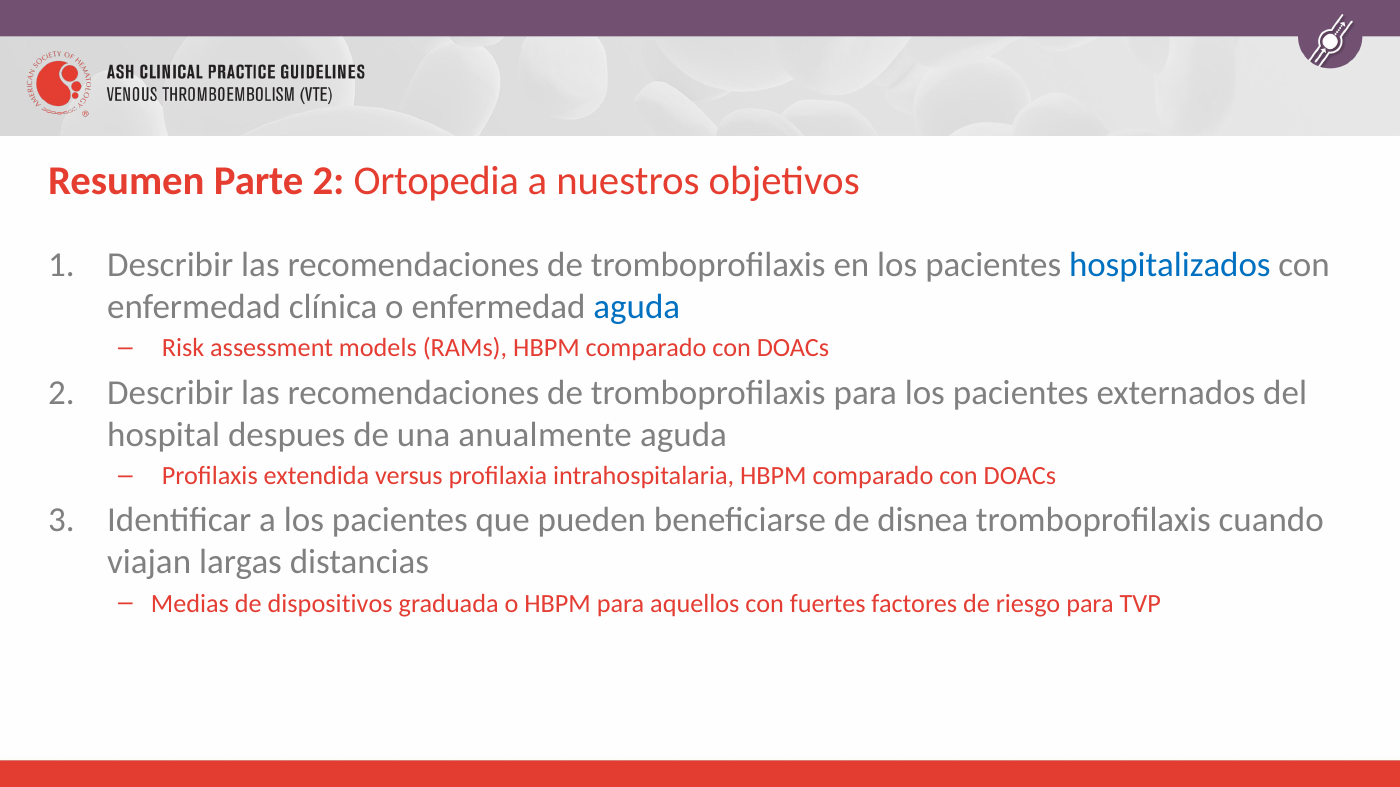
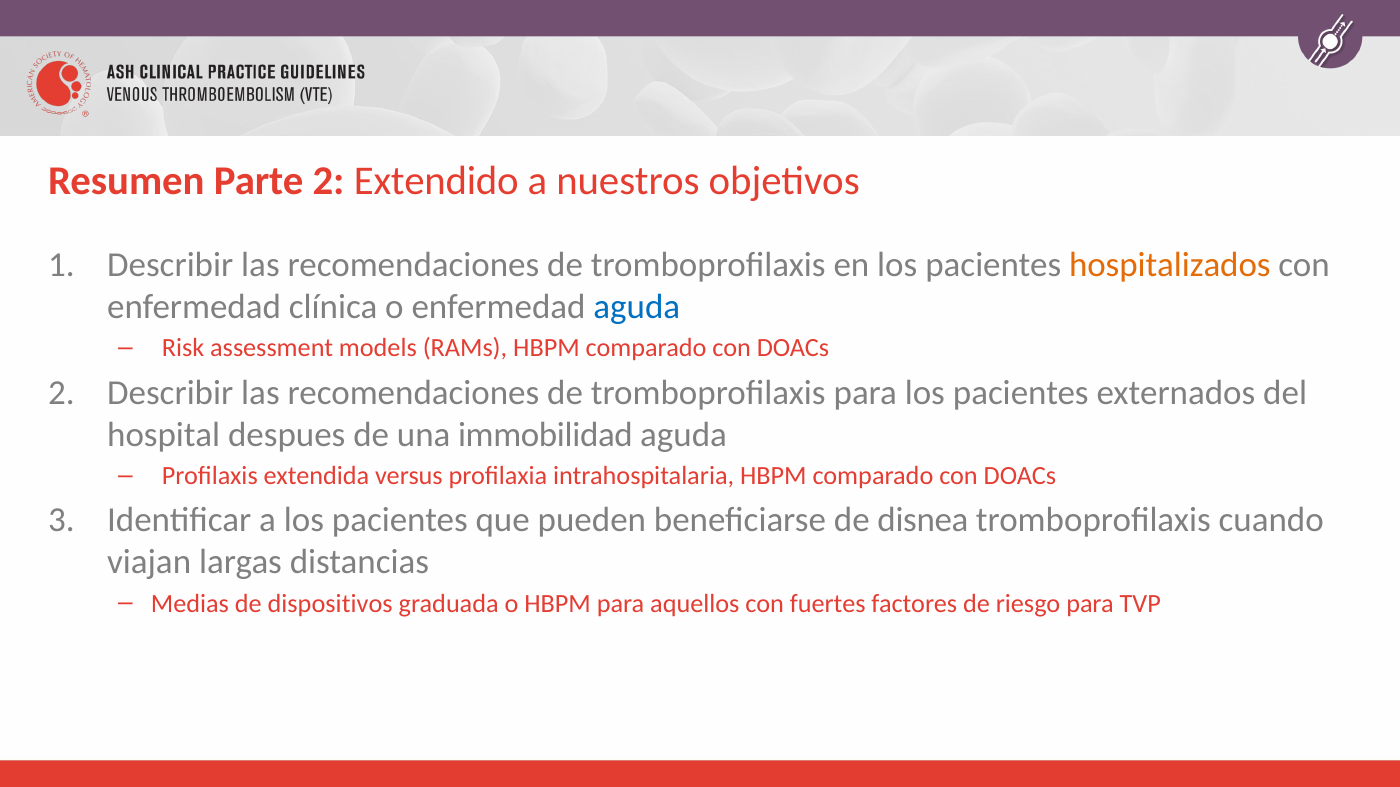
Ortopedia: Ortopedia -> Extendido
hospitalizados colour: blue -> orange
anualmente: anualmente -> immobilidad
